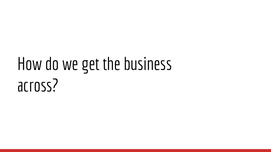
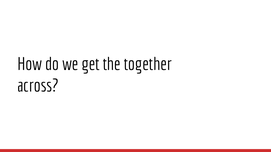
business: business -> together
